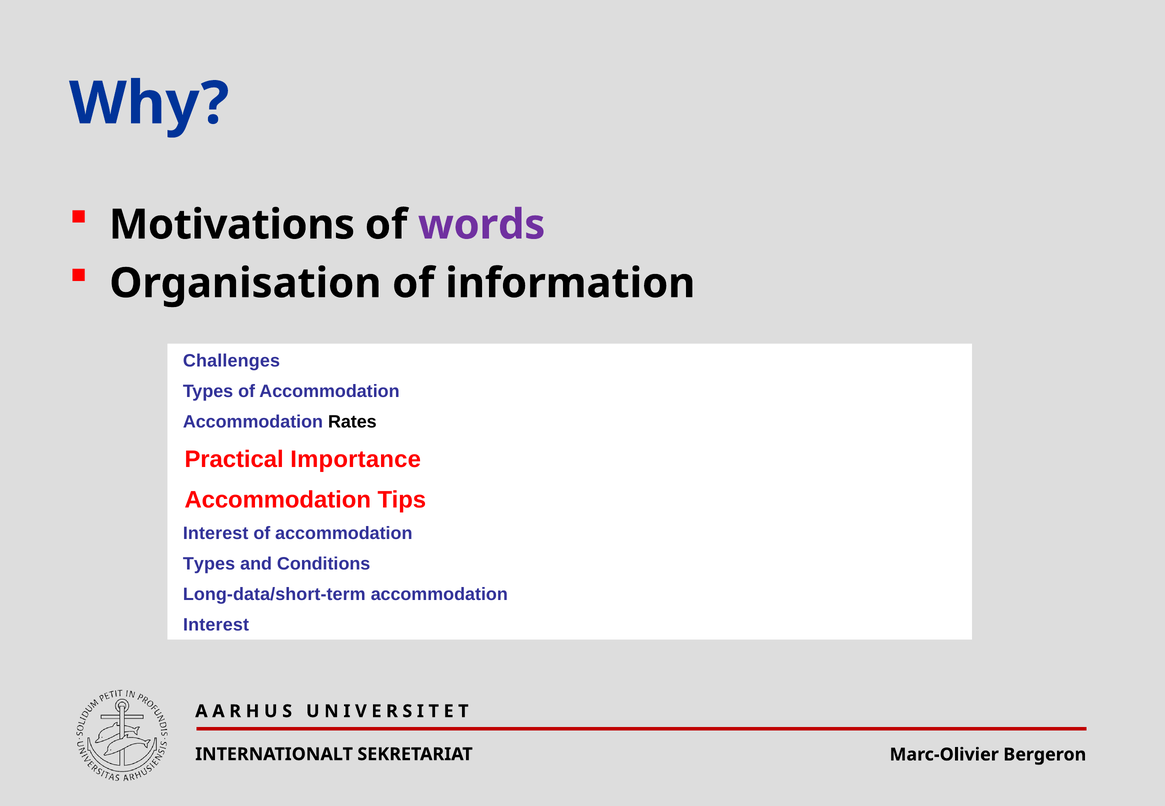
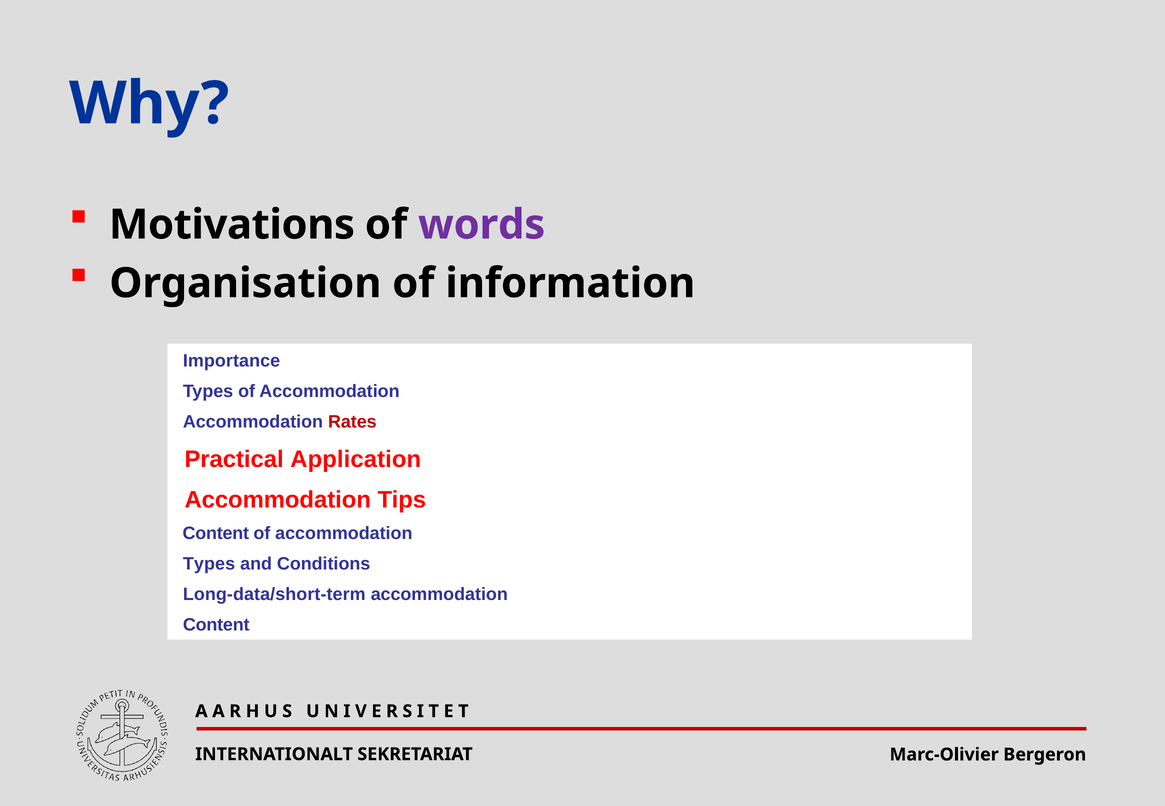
Challenges: Challenges -> Importance
Rates colour: black -> red
Importance: Importance -> Application
Interest at (216, 534): Interest -> Content
Interest at (216, 625): Interest -> Content
